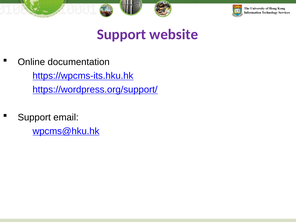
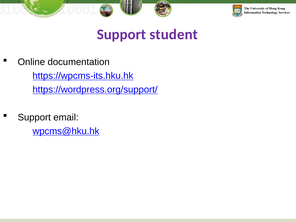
website: website -> student
